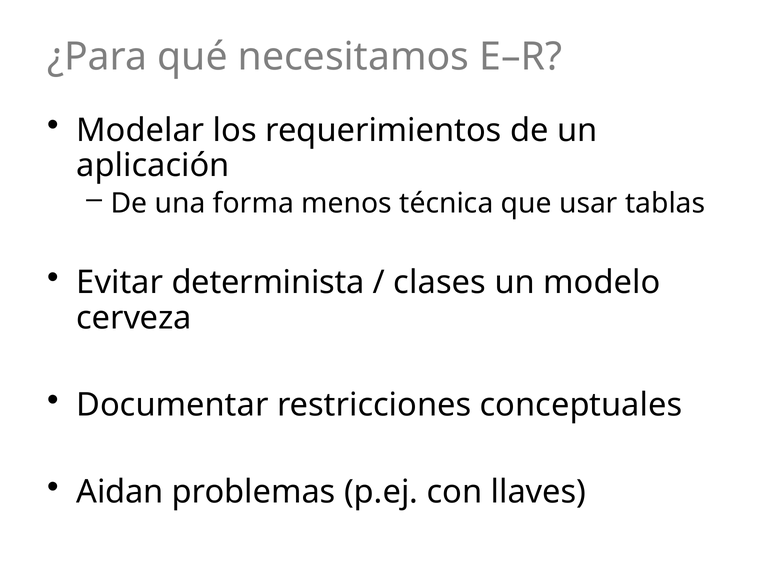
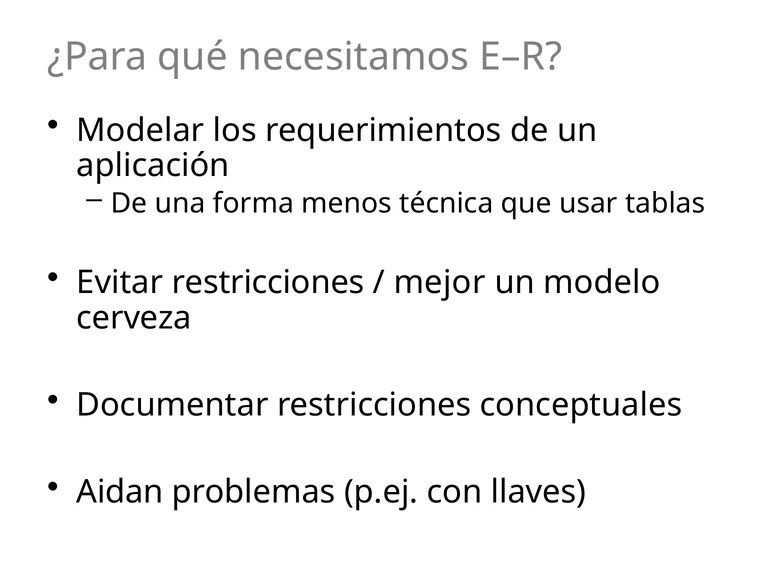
Evitar determinista: determinista -> restricciones
clases: clases -> mejor
